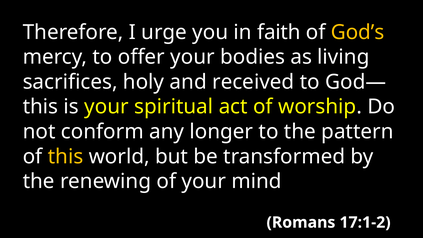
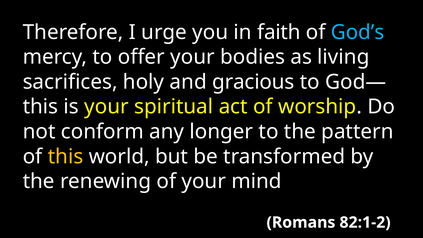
God’s colour: yellow -> light blue
received: received -> gracious
17:1-2: 17:1-2 -> 82:1-2
